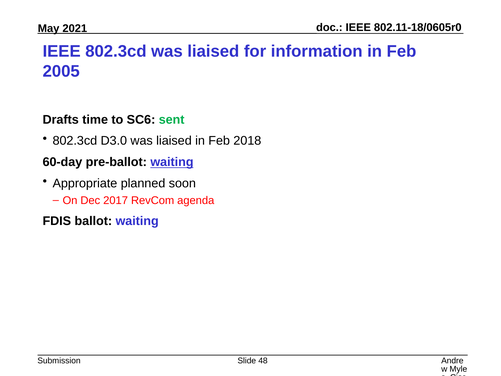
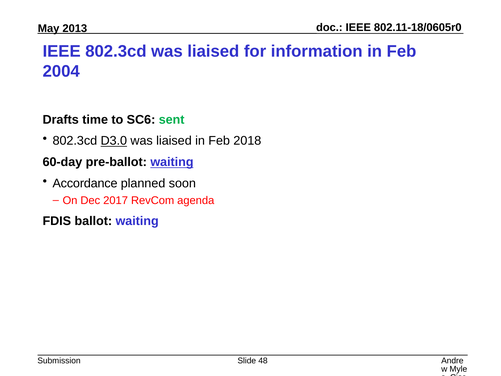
2021: 2021 -> 2013
2005: 2005 -> 2004
D3.0 underline: none -> present
Appropriate: Appropriate -> Accordance
